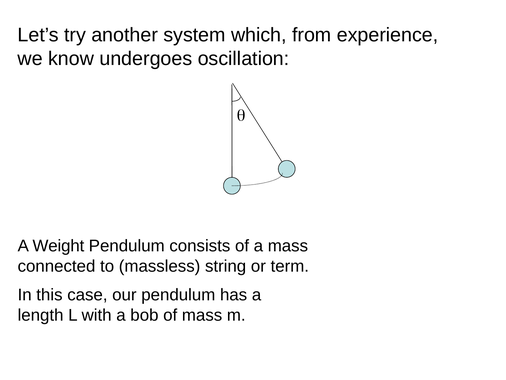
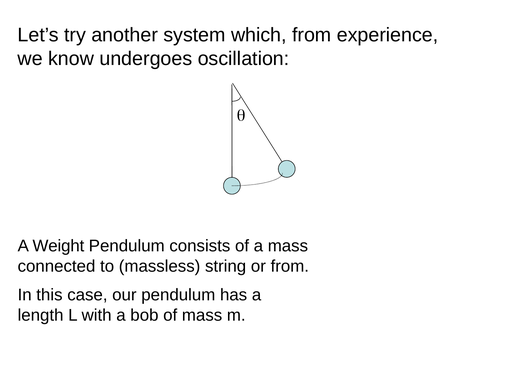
or term: term -> from
